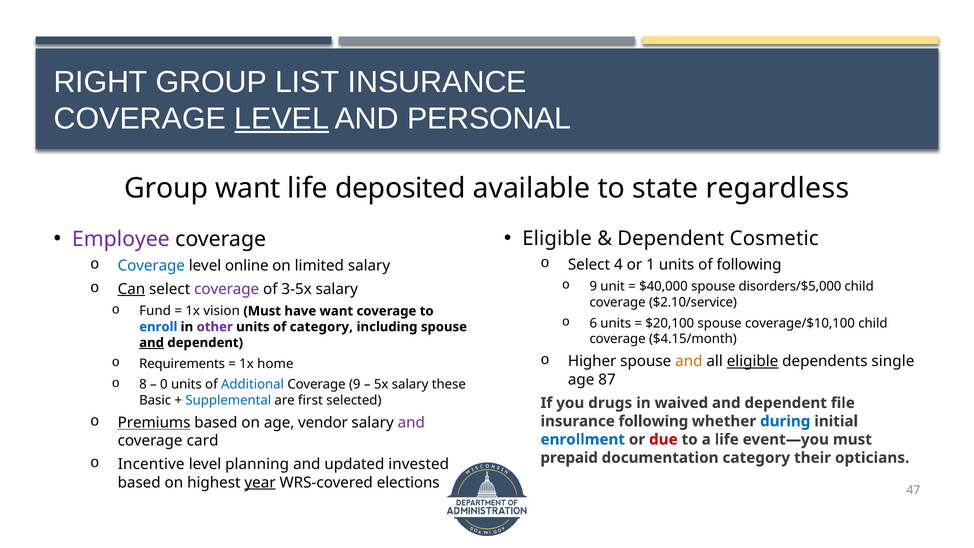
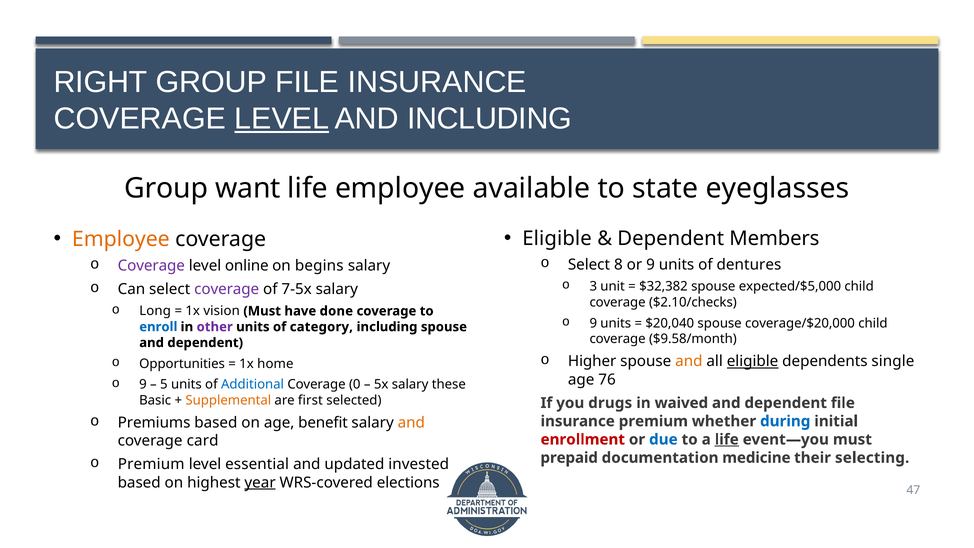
GROUP LIST: LIST -> FILE
AND PERSONAL: PERSONAL -> INCLUDING
life deposited: deposited -> employee
regardless: regardless -> eyeglasses
Cosmetic: Cosmetic -> Members
Employee at (121, 239) colour: purple -> orange
4: 4 -> 8
or 1: 1 -> 9
of following: following -> dentures
Coverage at (151, 266) colour: blue -> purple
limited: limited -> begins
9 at (593, 286): 9 -> 3
$40,000: $40,000 -> $32,382
disorders/$5,000: disorders/$5,000 -> expected/$5,000
Can underline: present -> none
3-5x: 3-5x -> 7-5x
$2.10/service: $2.10/service -> $2.10/checks
Fund: Fund -> Long
have want: want -> done
6 at (593, 323): 6 -> 9
$20,100: $20,100 -> $20,040
coverage/$10,100: coverage/$10,100 -> coverage/$20,000
$4.15/month: $4.15/month -> $9.58/month
and at (152, 343) underline: present -> none
Requirements: Requirements -> Opportunities
87: 87 -> 76
8 at (143, 384): 8 -> 9
0: 0 -> 5
Coverage 9: 9 -> 0
Supplemental colour: blue -> orange
Premiums underline: present -> none
vendor: vendor -> benefit
and at (411, 423) colour: purple -> orange
insurance following: following -> premium
enrollment colour: blue -> red
due colour: red -> blue
life at (727, 439) underline: none -> present
documentation category: category -> medicine
opticians: opticians -> selecting
Incentive at (151, 464): Incentive -> Premium
planning: planning -> essential
